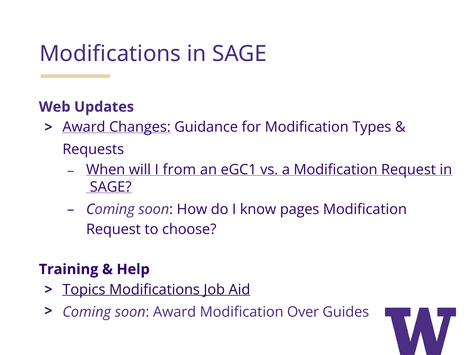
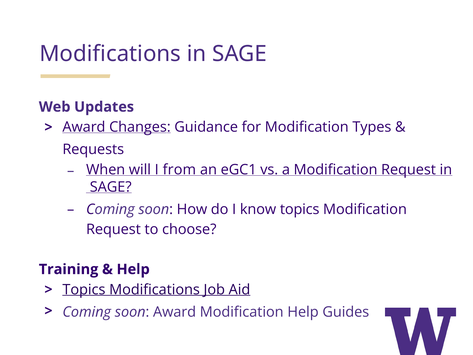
know pages: pages -> topics
Modification Over: Over -> Help
